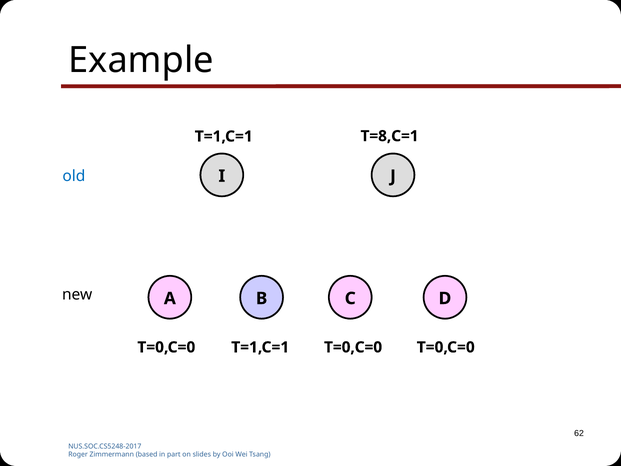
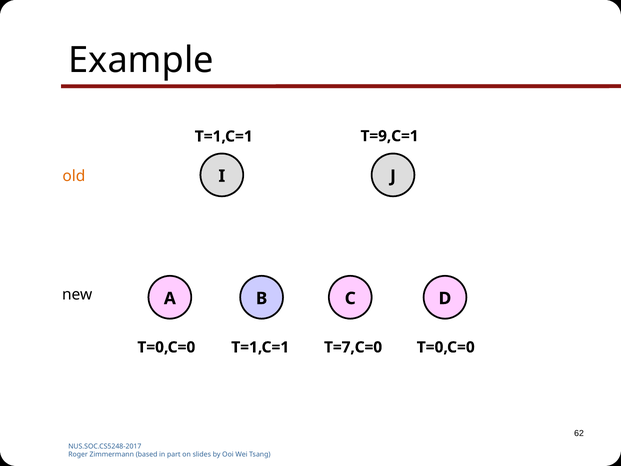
T=8,C=1: T=8,C=1 -> T=9,C=1
old colour: blue -> orange
T=1,C=1 T=0,C=0: T=0,C=0 -> T=7,C=0
